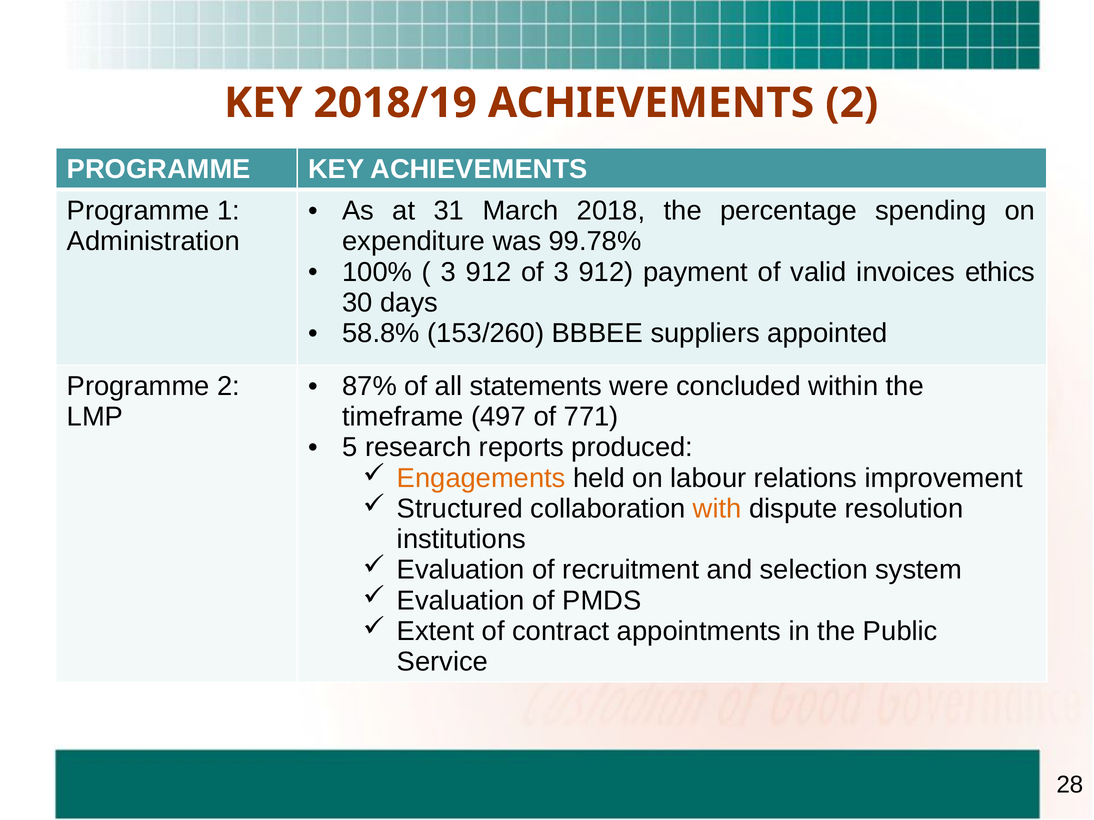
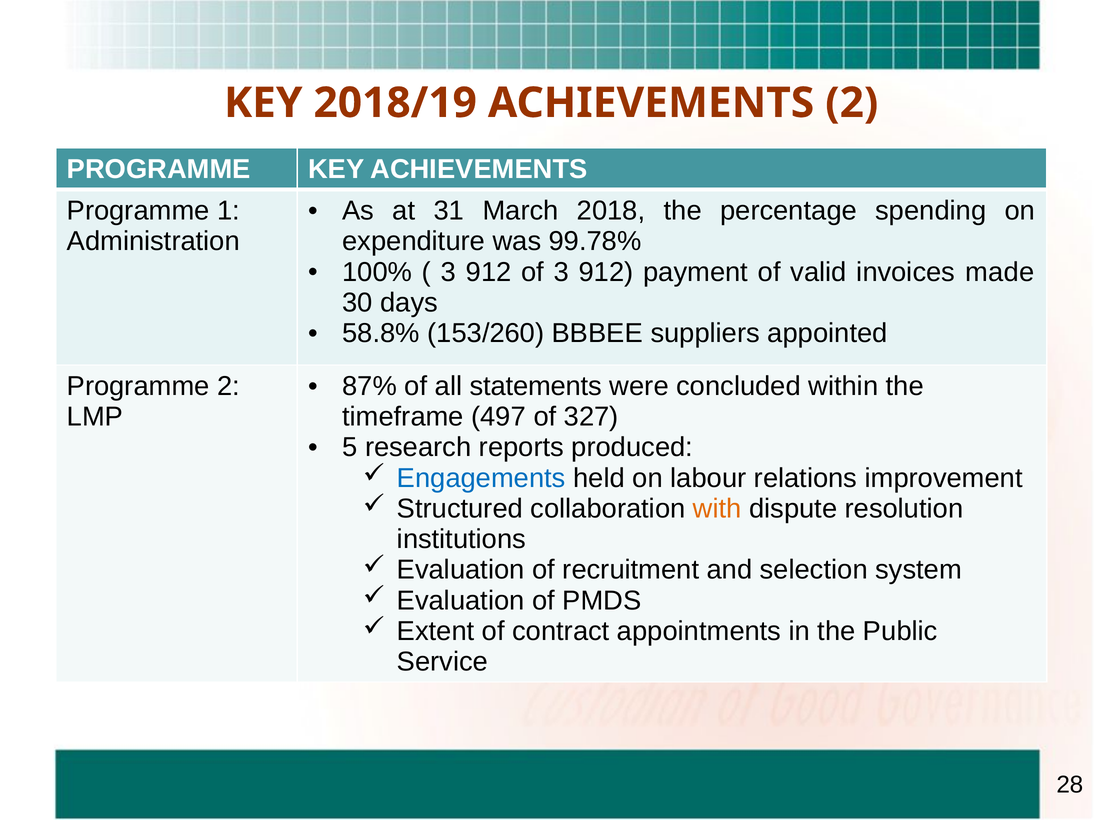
ethics: ethics -> made
771: 771 -> 327
Engagements colour: orange -> blue
